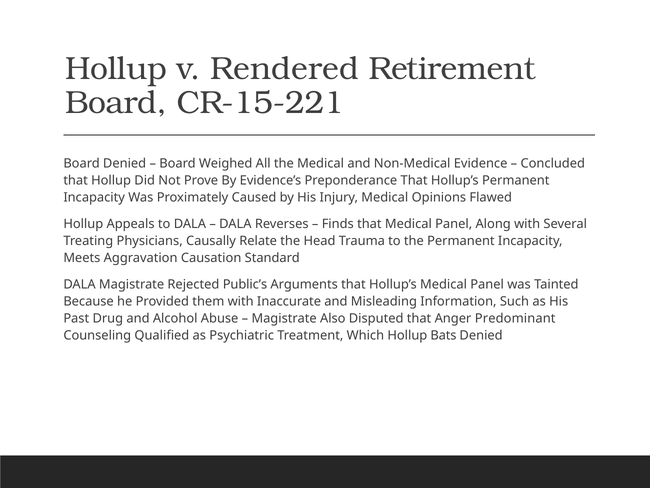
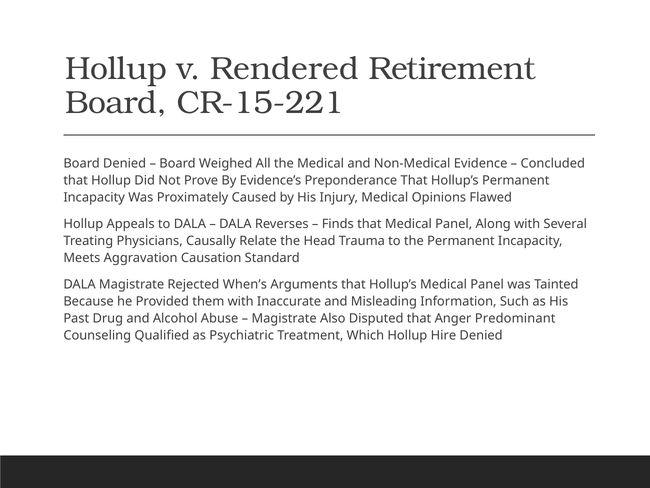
Public’s: Public’s -> When’s
Bats: Bats -> Hire
